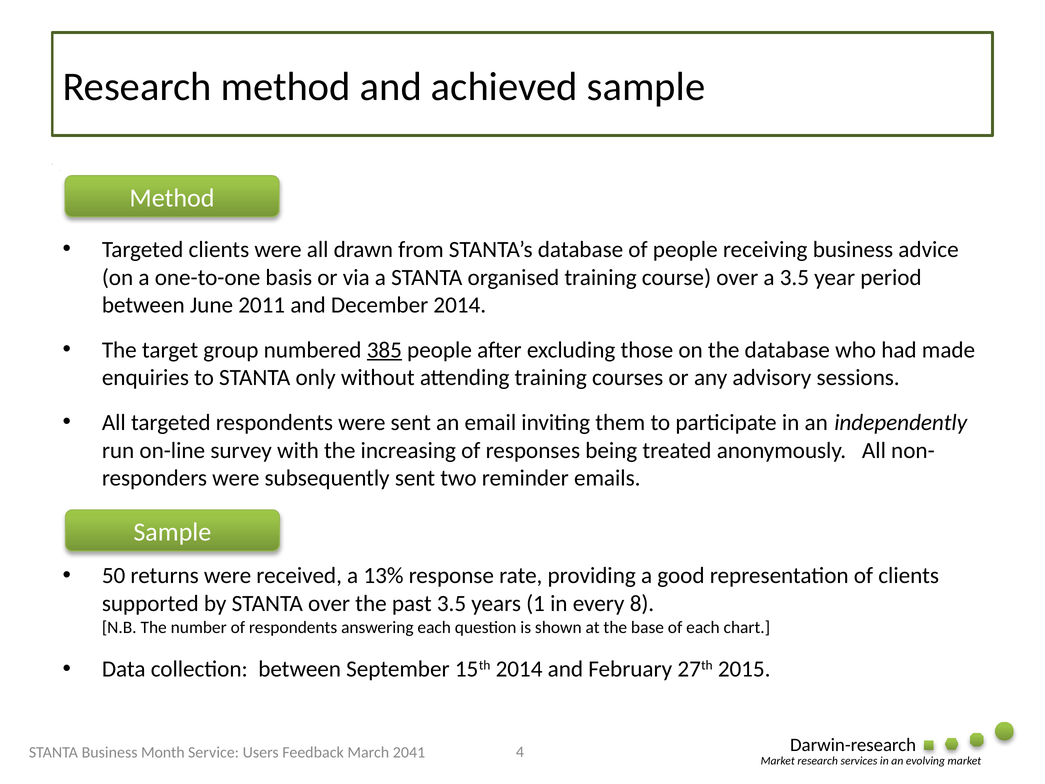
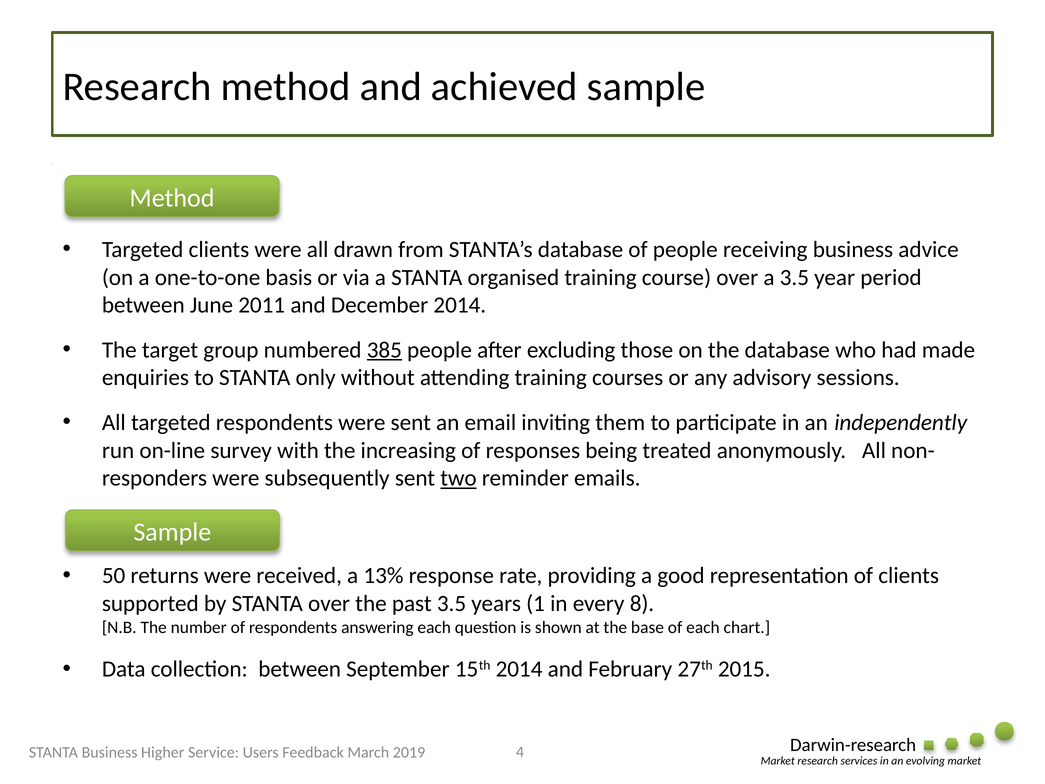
two underline: none -> present
Month: Month -> Higher
2041: 2041 -> 2019
